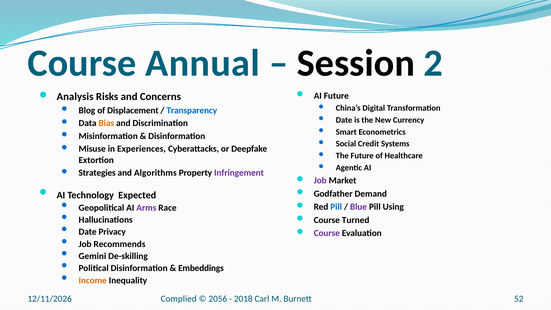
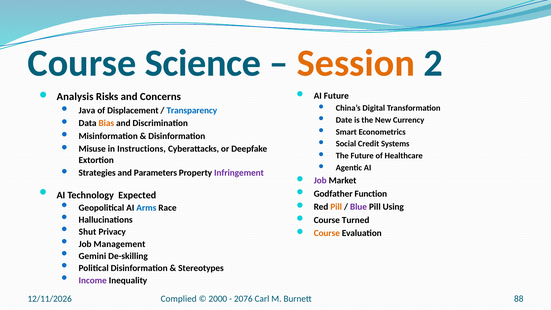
Annual: Annual -> Science
Session colour: black -> orange
Blog: Blog -> Java
Experiences: Experiences -> Instructions
Algorithms: Algorithms -> Parameters
Demand: Demand -> Function
Pill at (336, 207) colour: blue -> orange
Arms colour: purple -> blue
Date at (88, 232): Date -> Shut
Course at (327, 233) colour: purple -> orange
Recommends: Recommends -> Management
Embeddings: Embeddings -> Stereotypes
Income colour: orange -> purple
2056: 2056 -> 2000
2018: 2018 -> 2076
52: 52 -> 88
